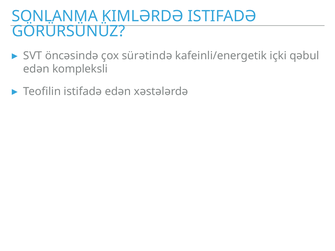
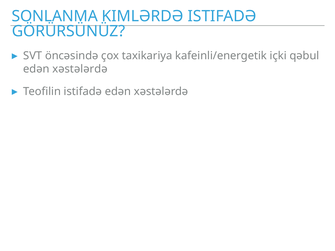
sürətində: sürətində -> taxikariya
kompleksli at (80, 69): kompleksli -> xəstələrdə
